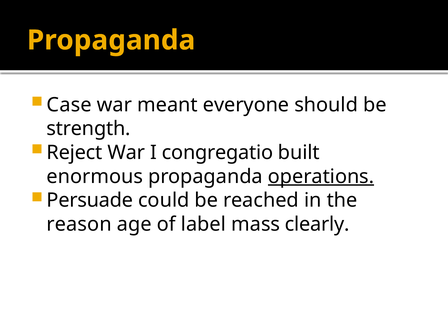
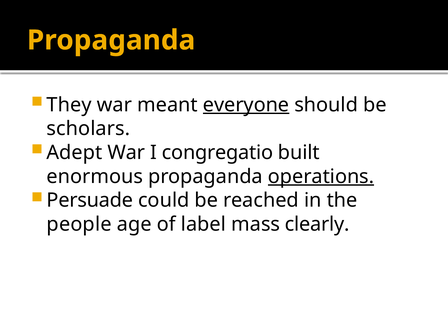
Case: Case -> They
everyone underline: none -> present
strength: strength -> scholars
Reject: Reject -> Adept
reason: reason -> people
